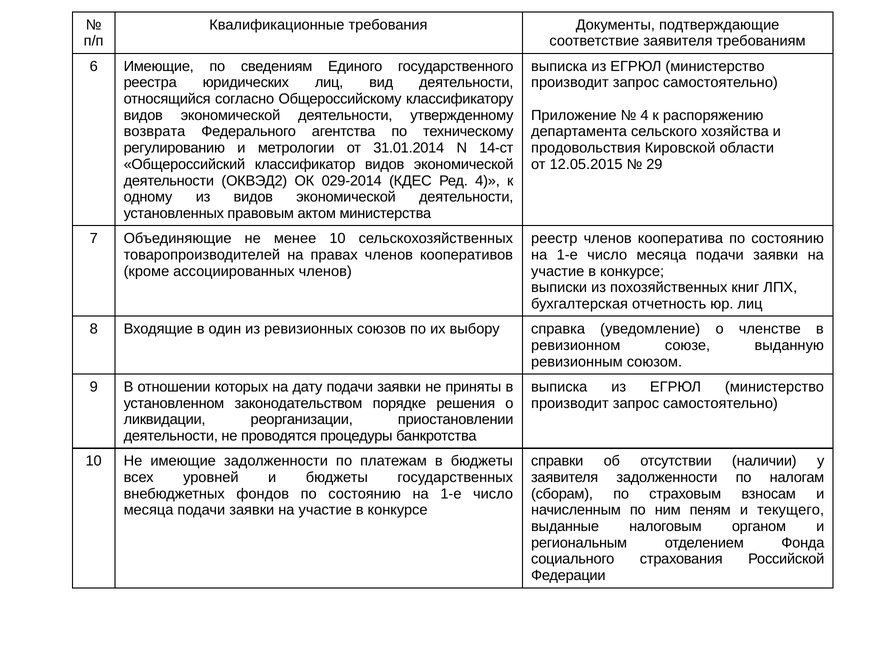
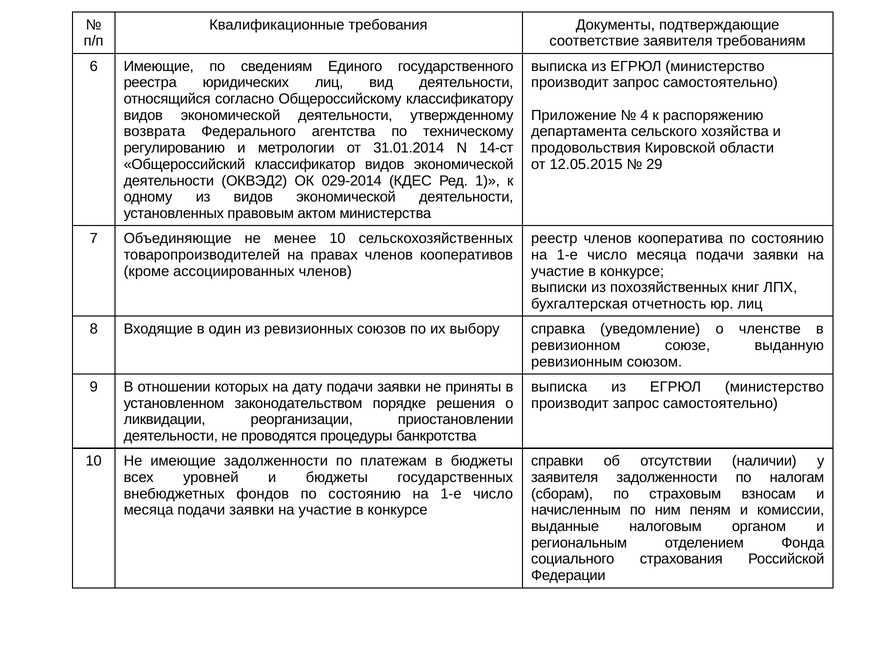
Ред 4: 4 -> 1
текущего: текущего -> комиссии
